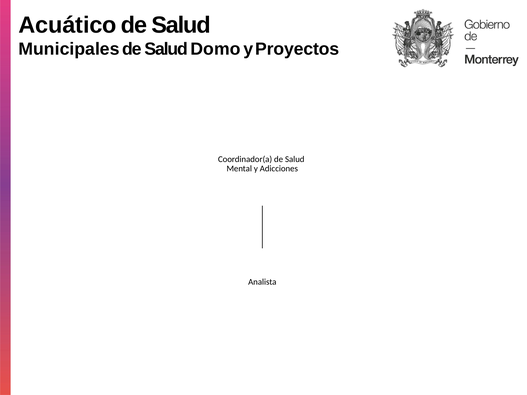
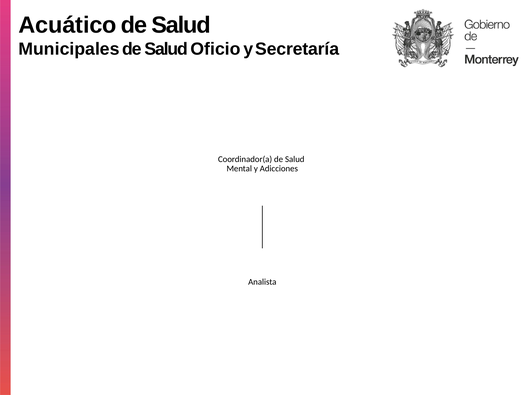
Domo: Domo -> Oficio
Proyectos: Proyectos -> Secretaría
